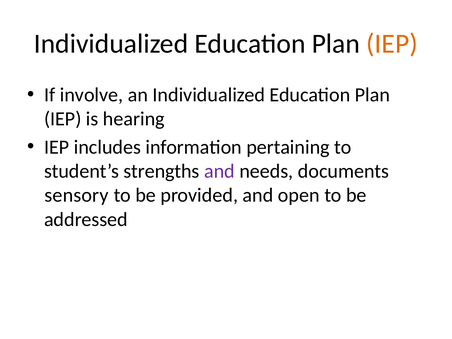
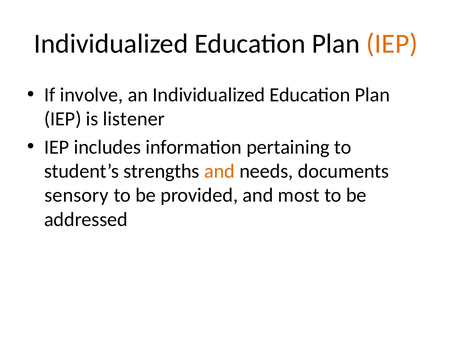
hearing: hearing -> listener
and at (219, 171) colour: purple -> orange
open: open -> most
